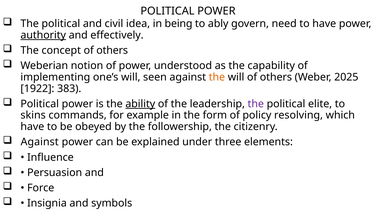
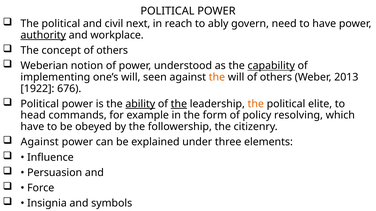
idea: idea -> next
being: being -> reach
effectively: effectively -> workplace
capability underline: none -> present
2025: 2025 -> 2013
383: 383 -> 676
the at (179, 104) underline: none -> present
the at (256, 104) colour: purple -> orange
skins: skins -> head
